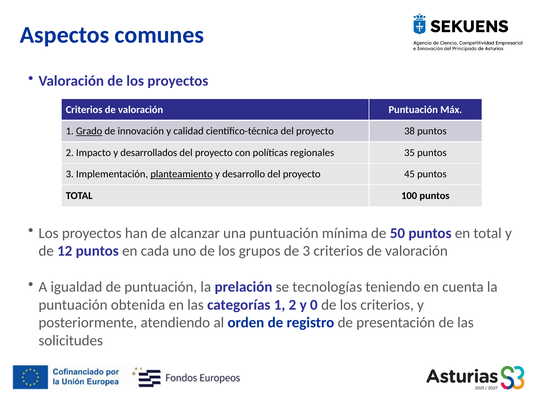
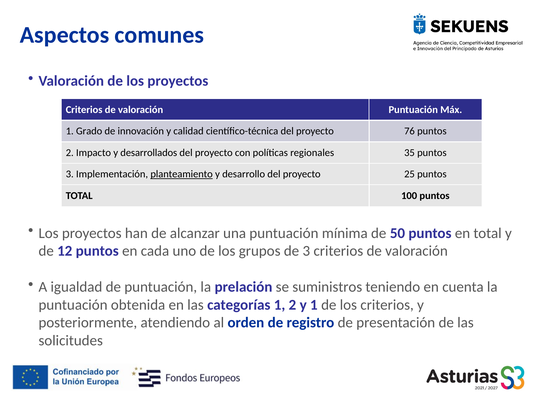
Grado underline: present -> none
38: 38 -> 76
45: 45 -> 25
tecnologías: tecnologías -> suministros
y 0: 0 -> 1
